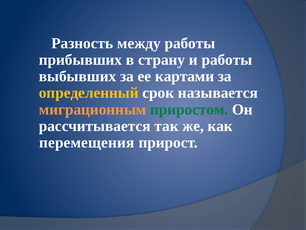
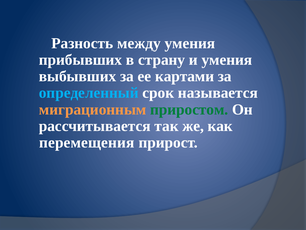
между работы: работы -> умения
и работы: работы -> умения
определенный colour: yellow -> light blue
